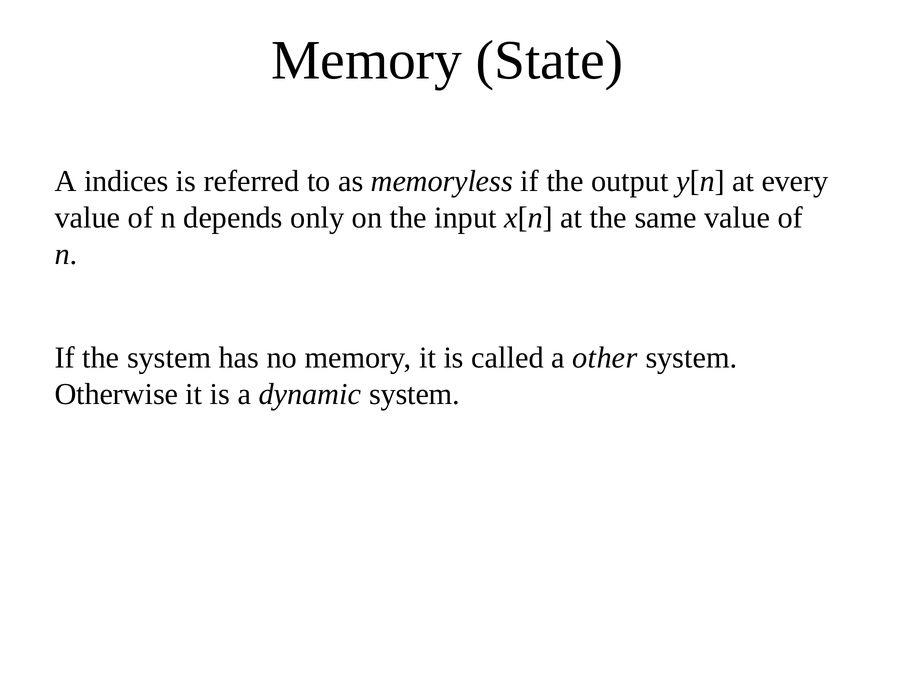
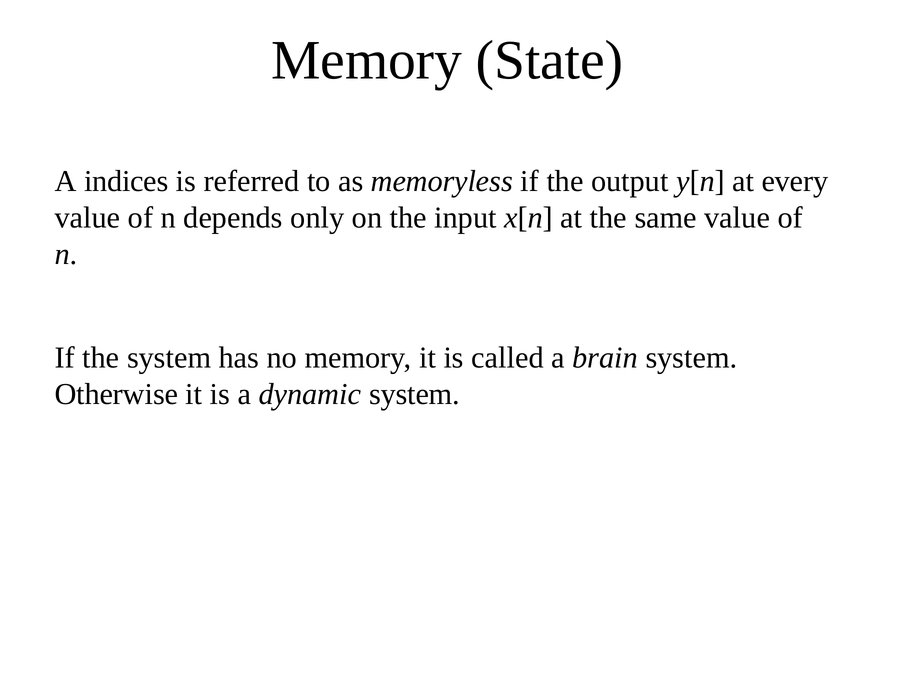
other: other -> brain
